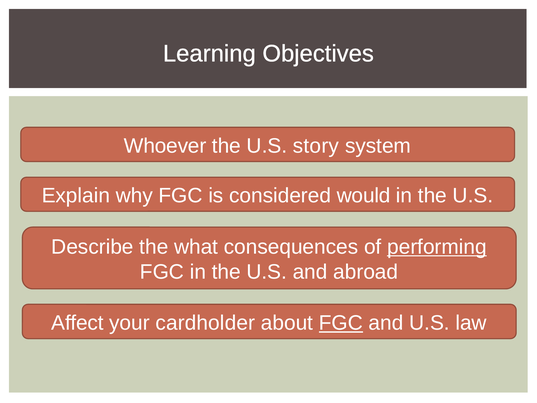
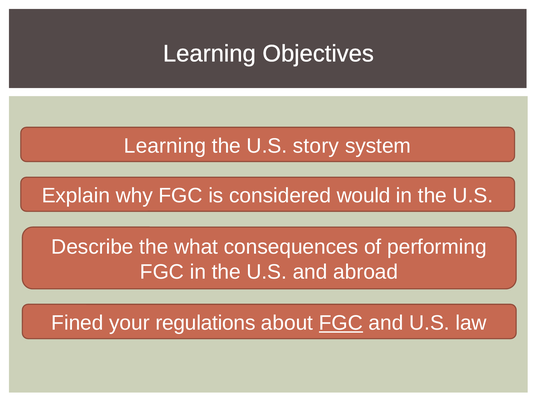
Whoever at (165, 146): Whoever -> Learning
performing underline: present -> none
Affect: Affect -> Fined
cardholder: cardholder -> regulations
